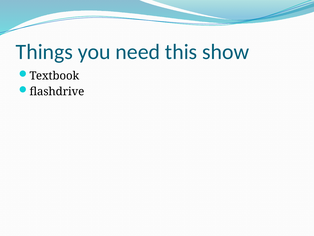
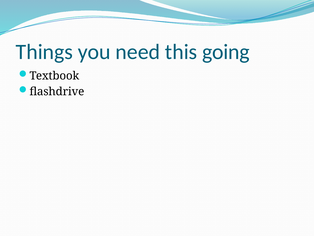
show: show -> going
